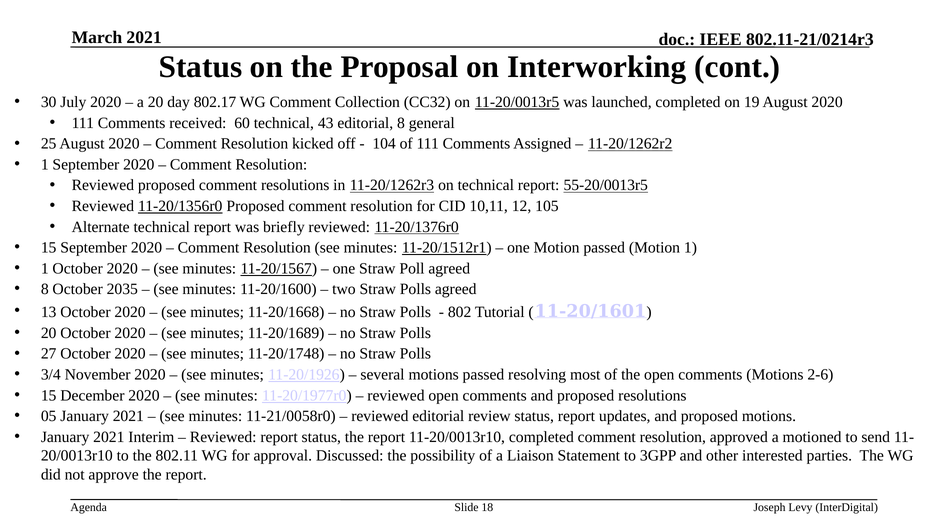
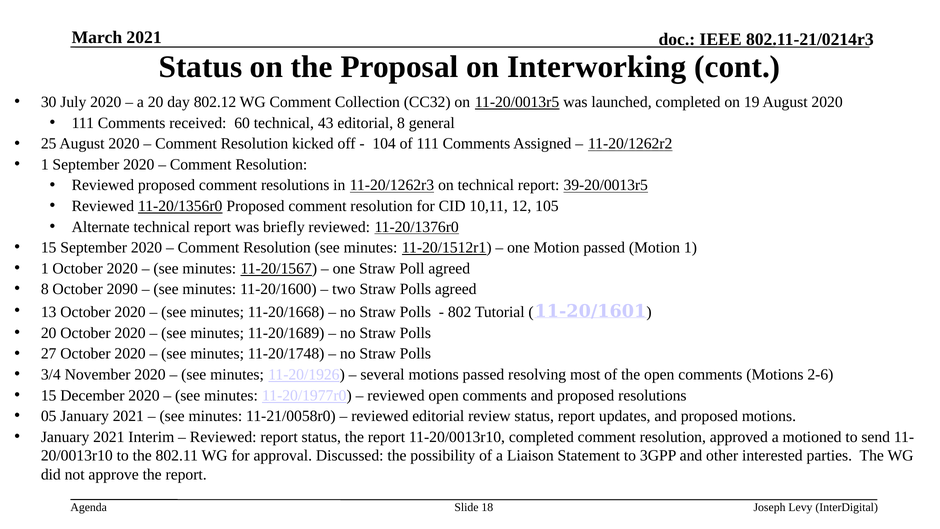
802.17: 802.17 -> 802.12
55-20/0013r5: 55-20/0013r5 -> 39-20/0013r5
2035: 2035 -> 2090
